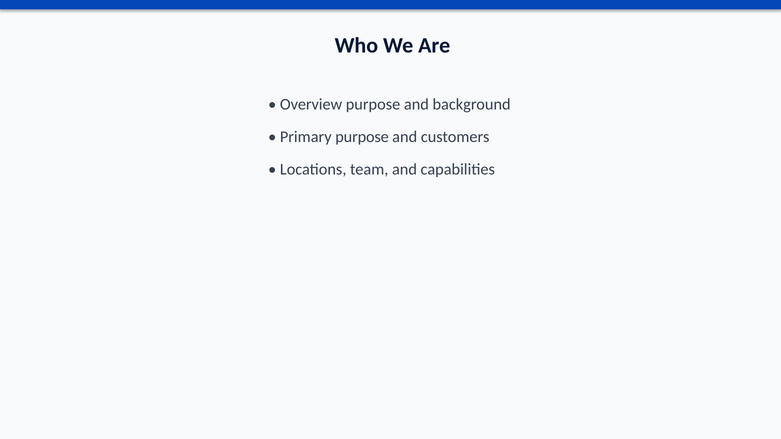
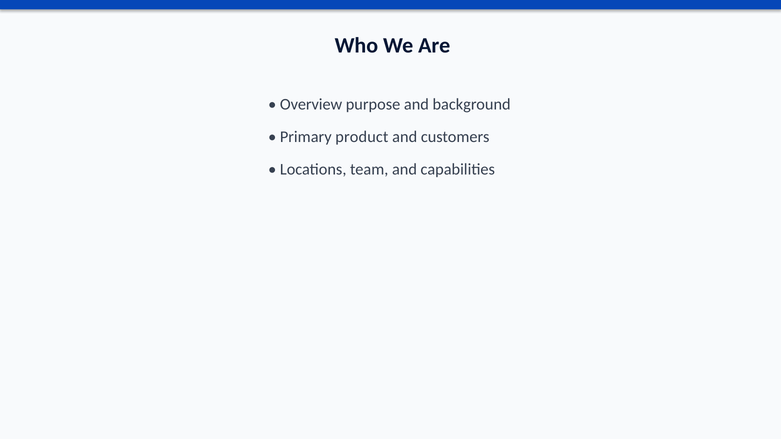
Primary purpose: purpose -> product
